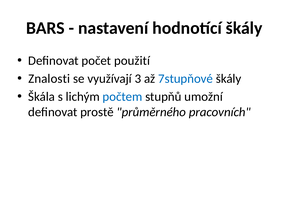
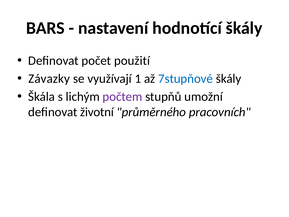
Znalosti: Znalosti -> Závazky
3: 3 -> 1
počtem colour: blue -> purple
prostě: prostě -> životní
